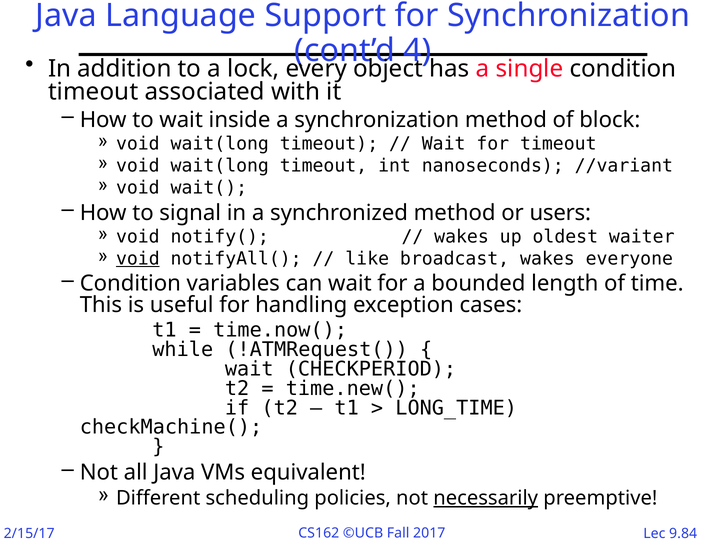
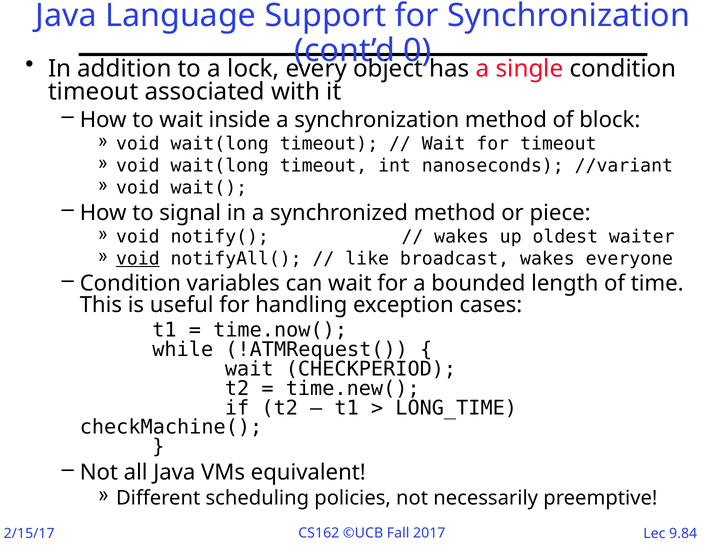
4: 4 -> 0
users: users -> piece
necessarily underline: present -> none
